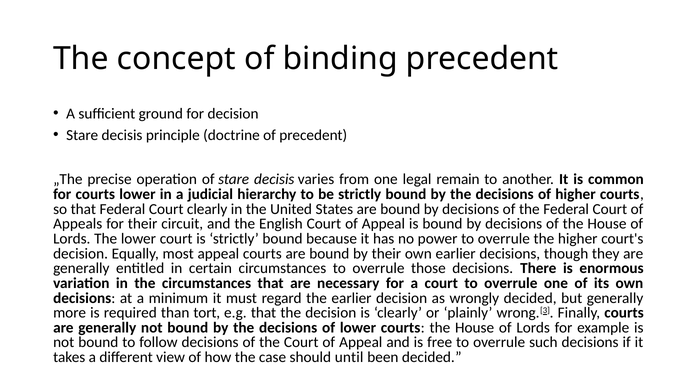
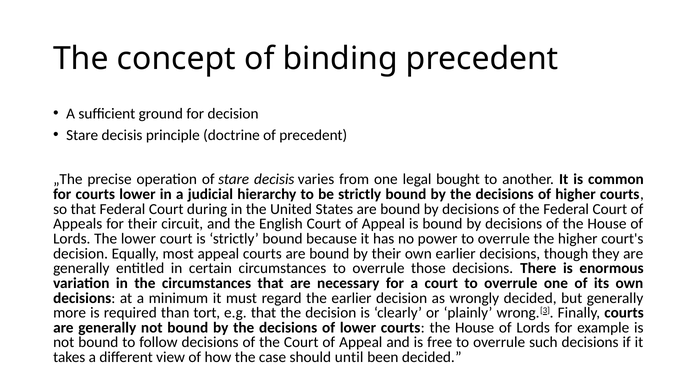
remain: remain -> bought
Court clearly: clearly -> during
